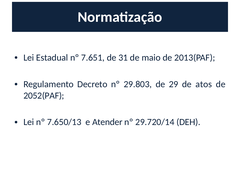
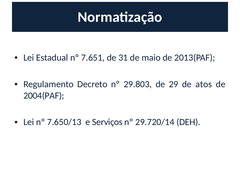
2052(PAF: 2052(PAF -> 2004(PAF
Atender: Atender -> Serviços
